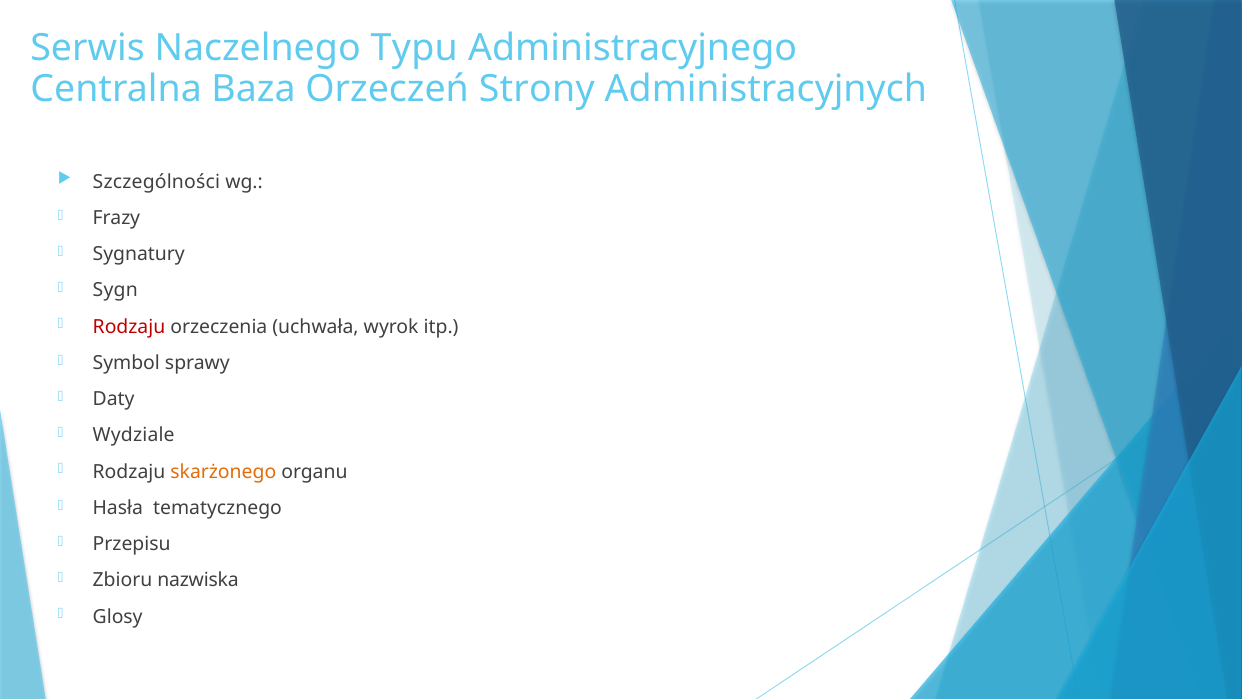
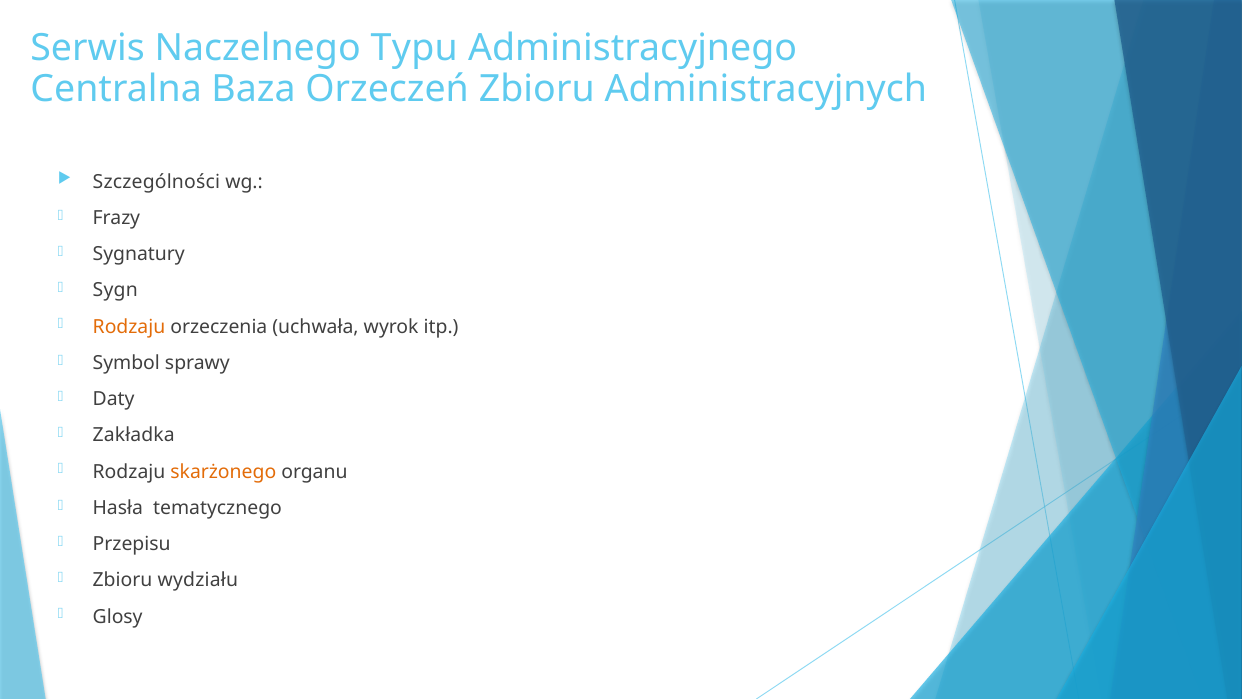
Orzeczeń Strony: Strony -> Zbioru
Rodzaju at (129, 327) colour: red -> orange
Wydziale: Wydziale -> Zakładka
nazwiska: nazwiska -> wydziału
